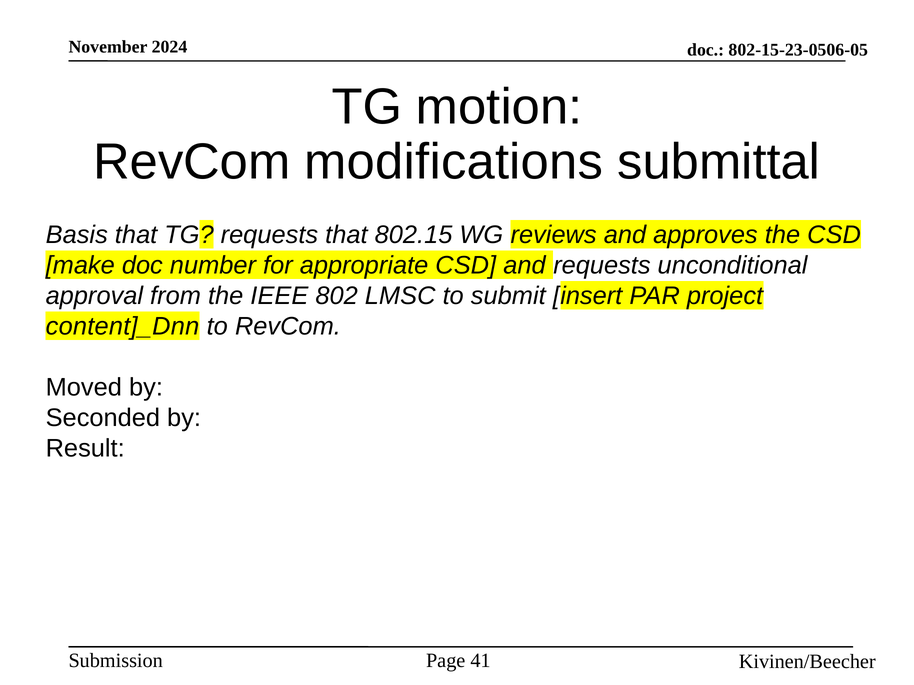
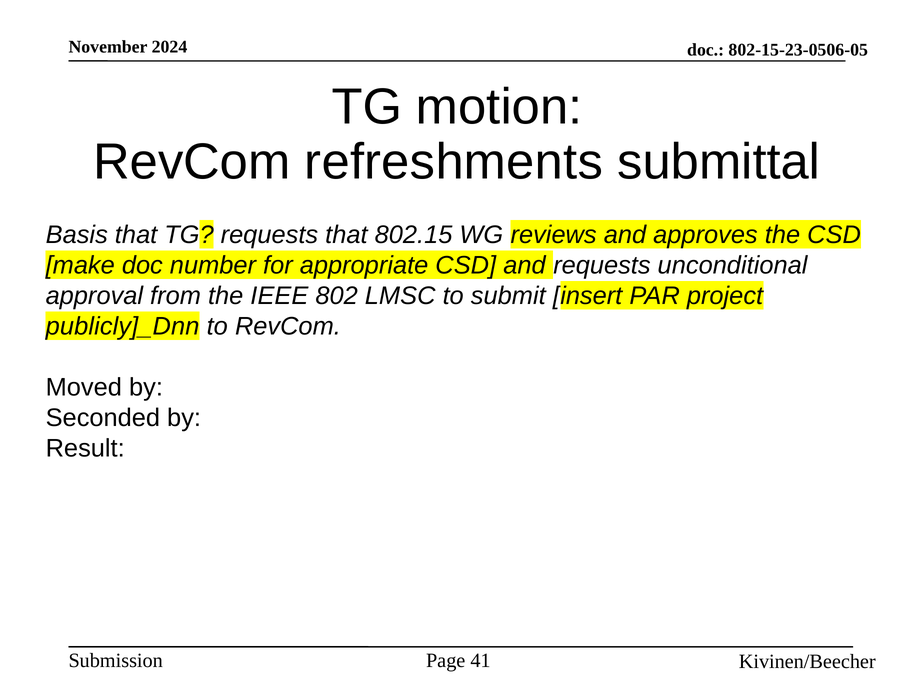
modifications: modifications -> refreshments
content]_Dnn: content]_Dnn -> publicly]_Dnn
